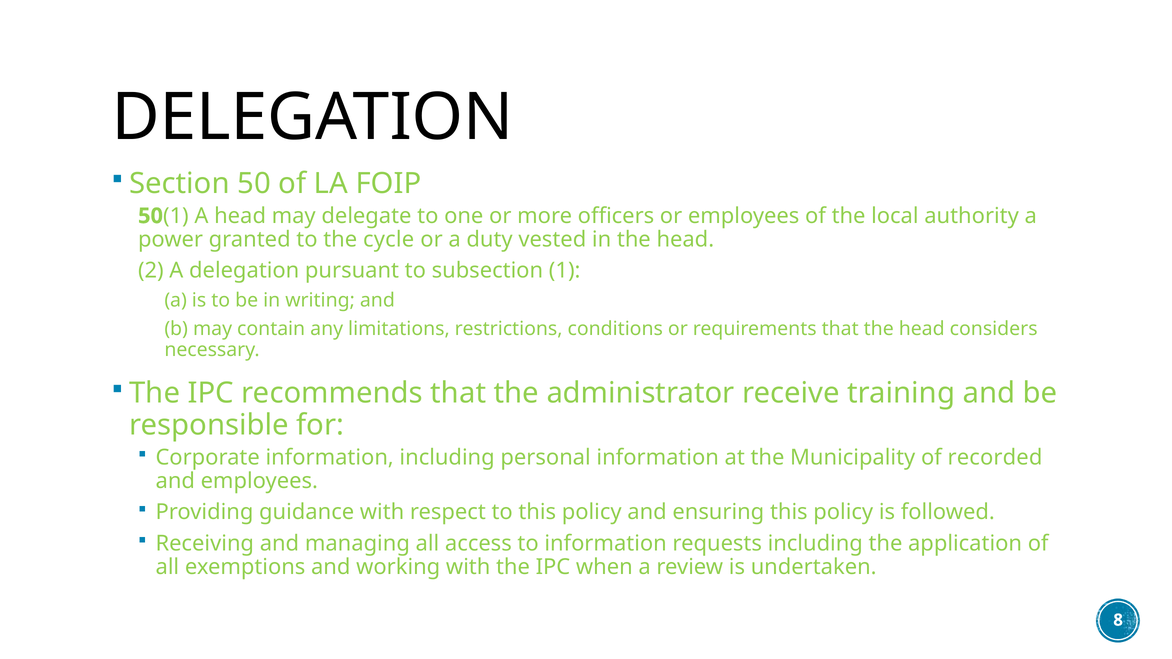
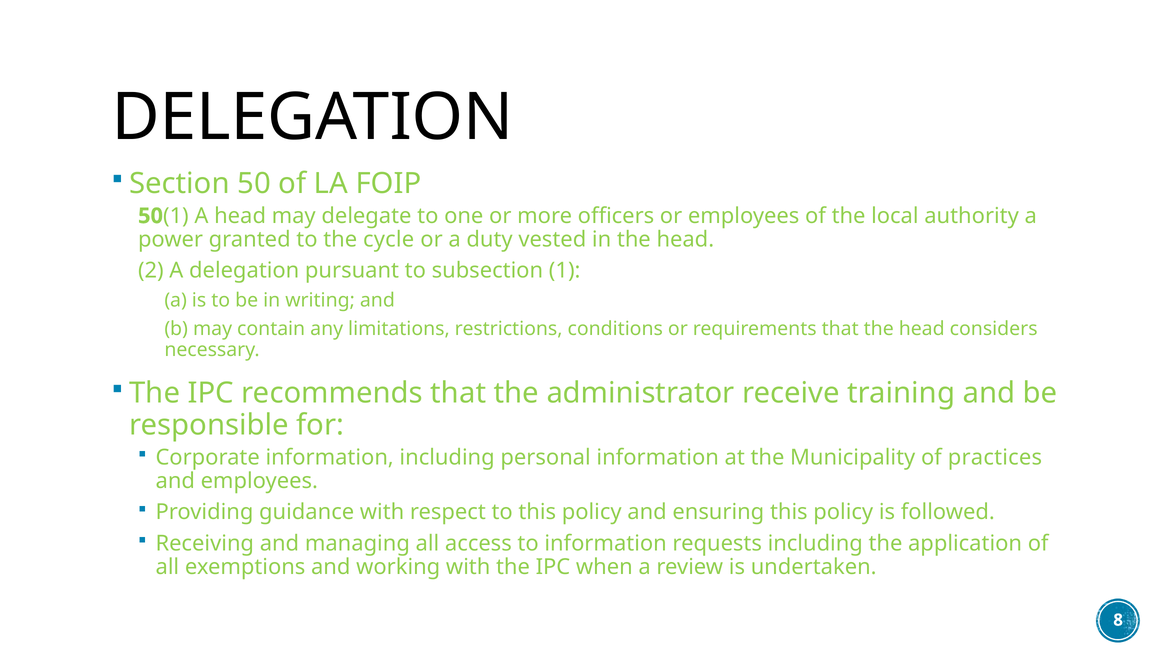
recorded: recorded -> practices
